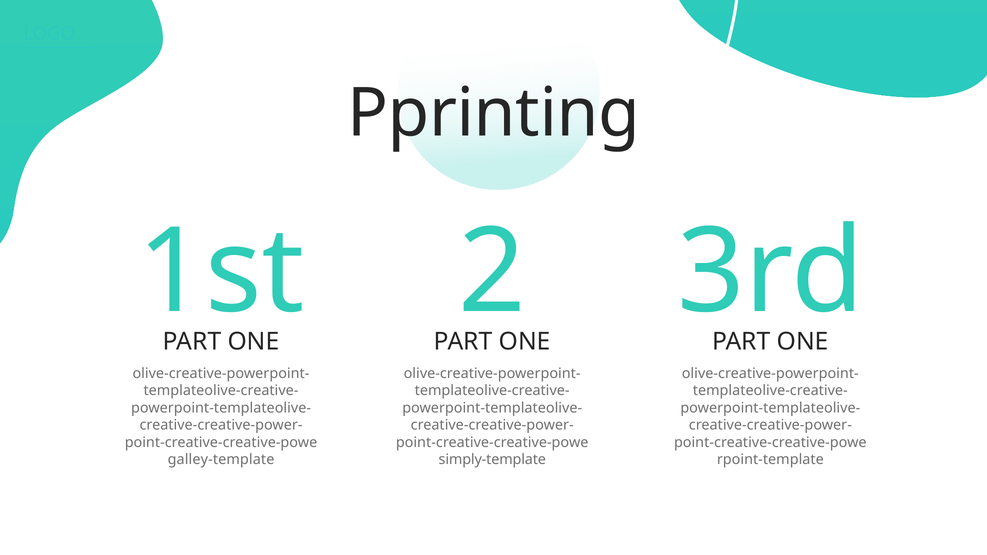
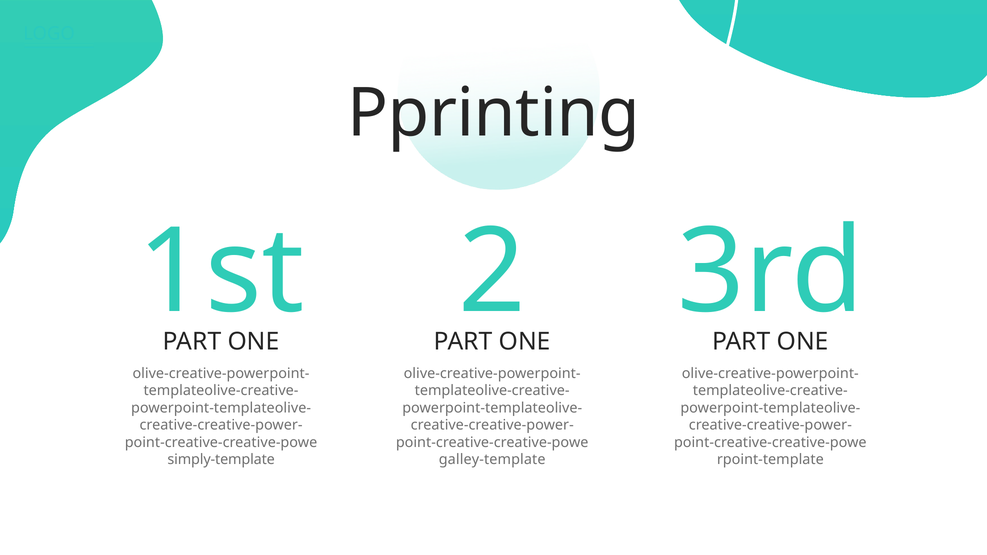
galley-template: galley-template -> simply-template
simply-template: simply-template -> galley-template
